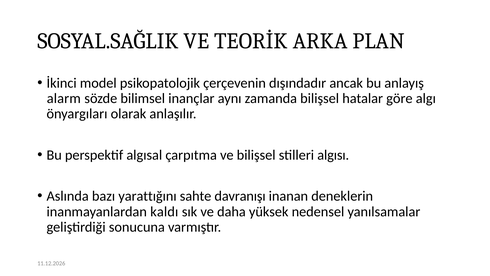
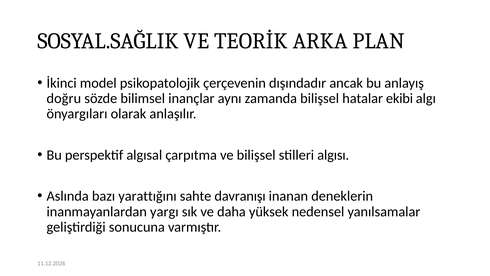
alarm: alarm -> doğru
göre: göre -> ekibi
kaldı: kaldı -> yargı
